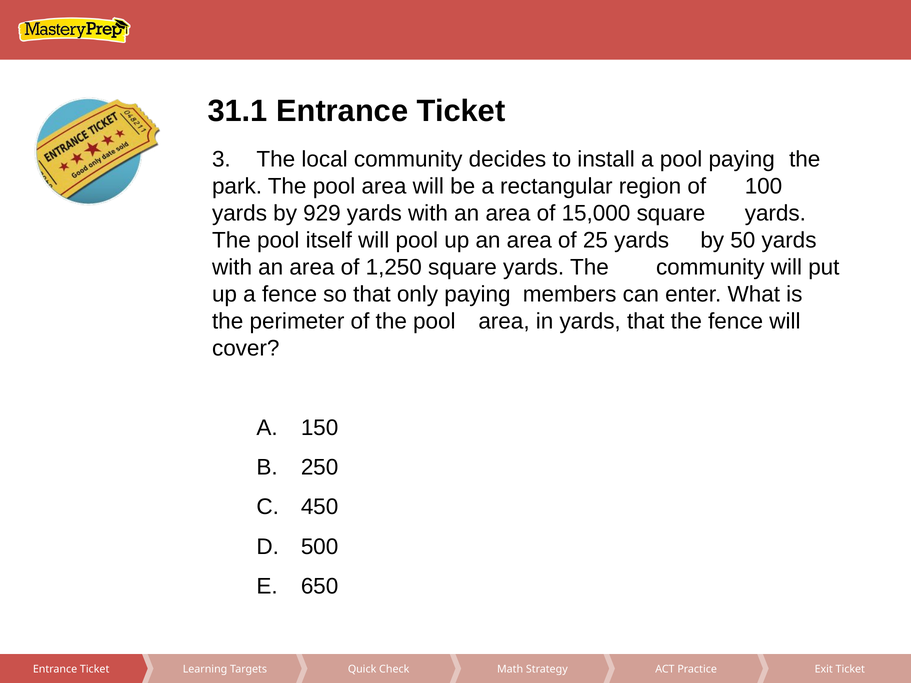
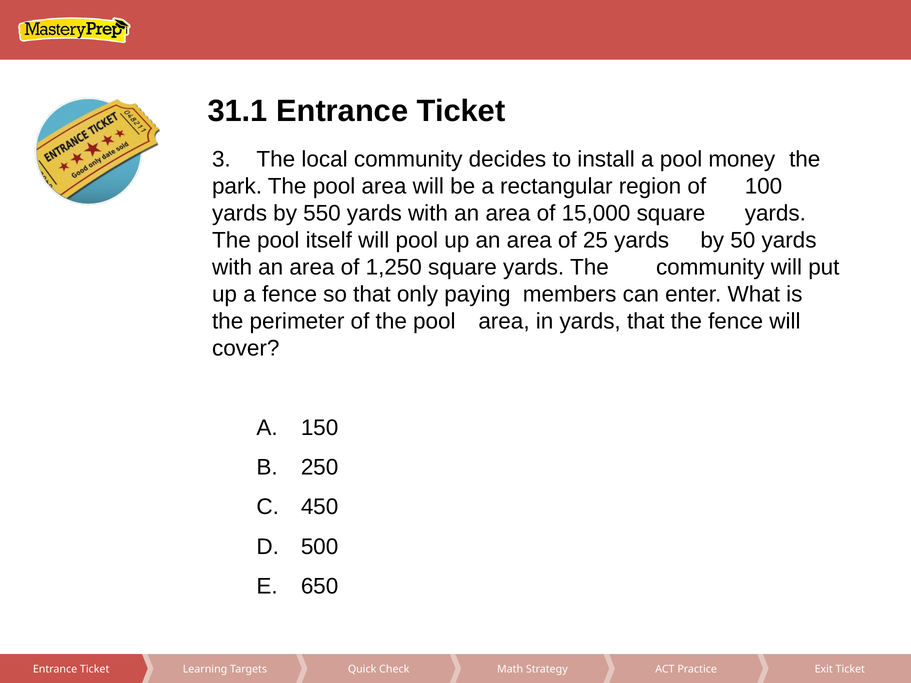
pool paying: paying -> money
929: 929 -> 550
